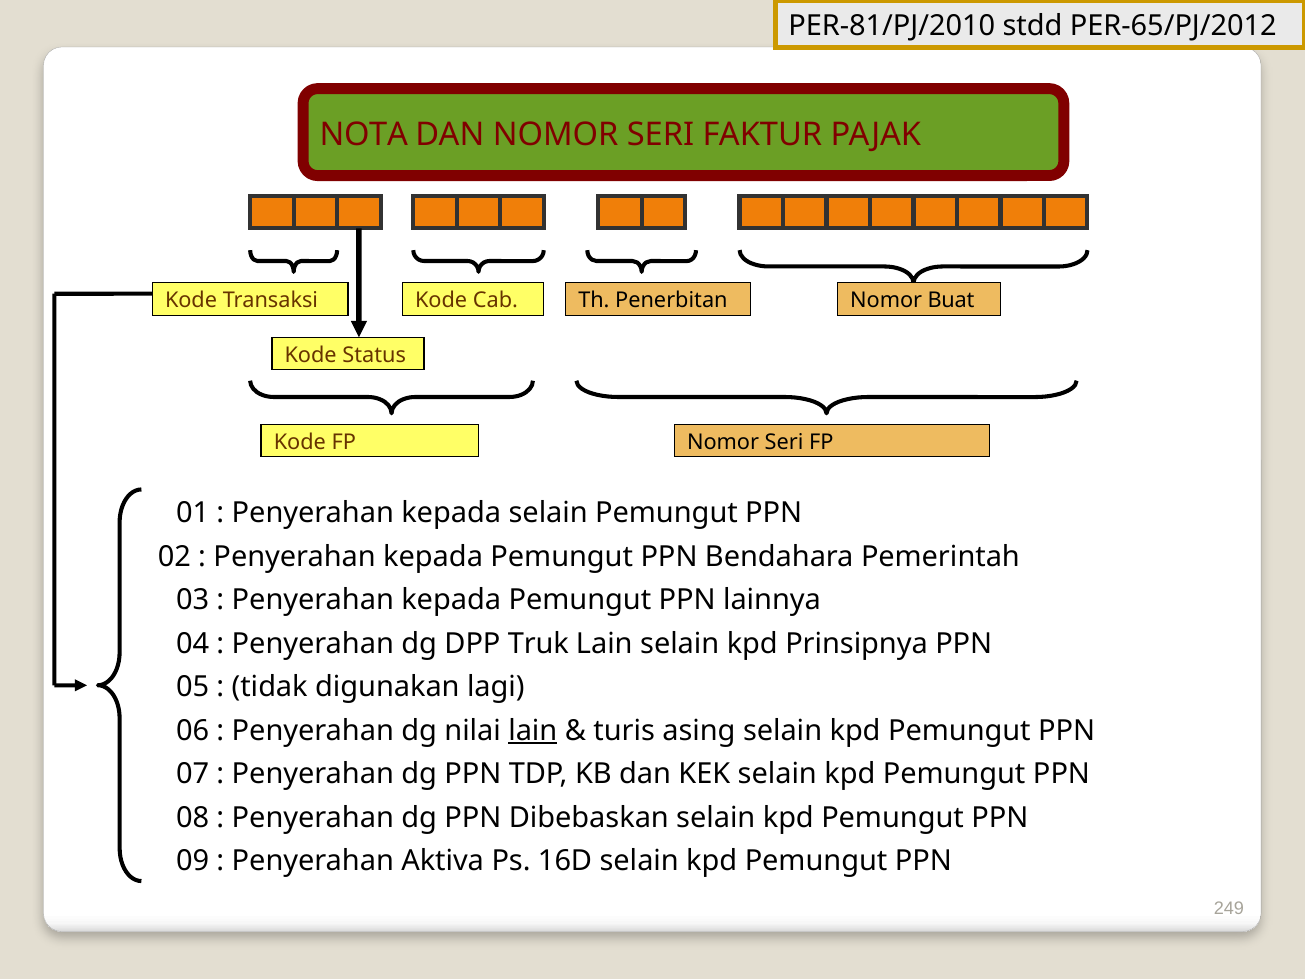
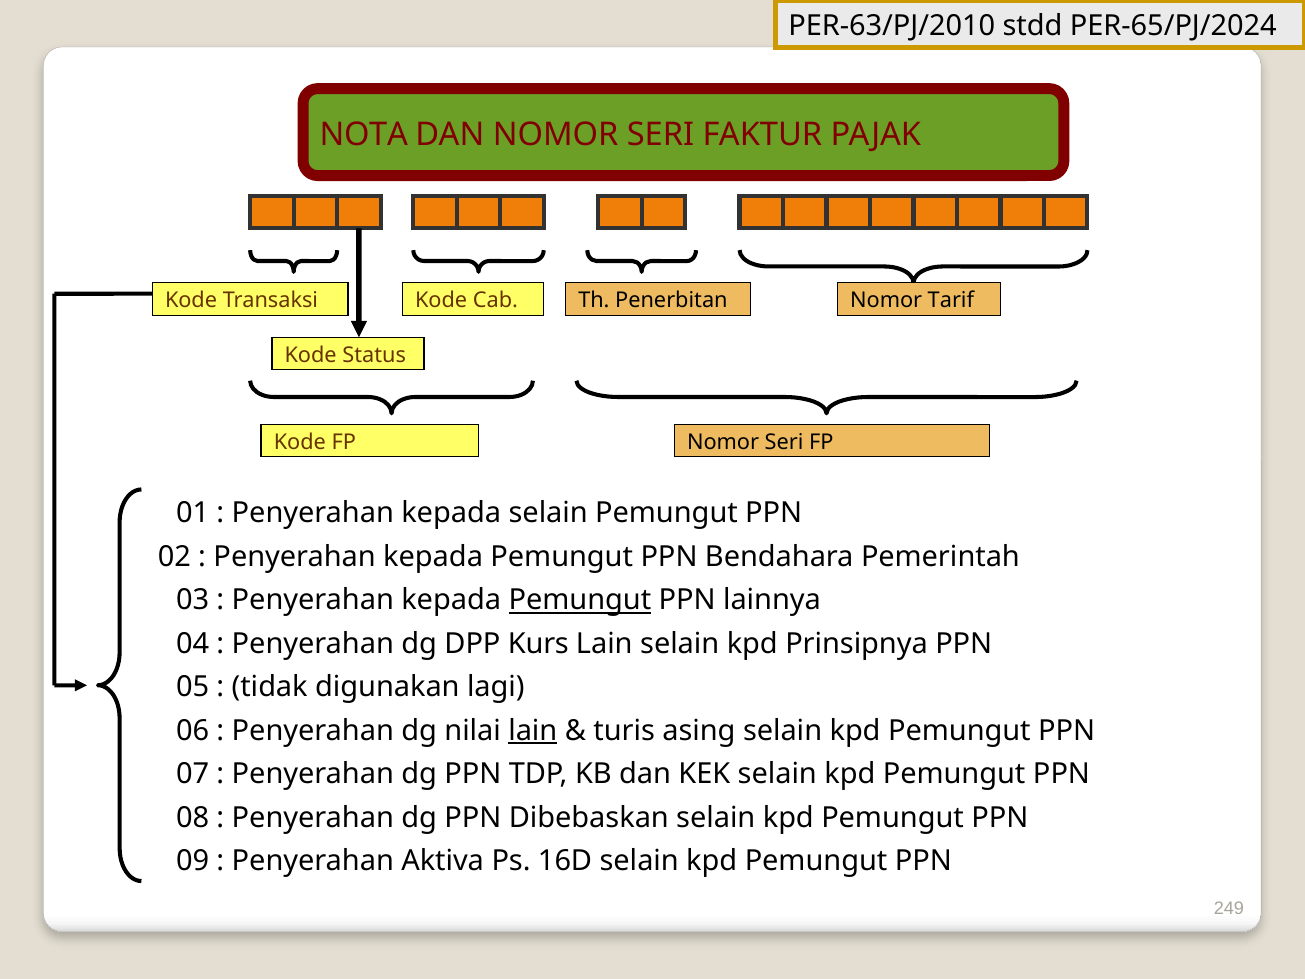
PER-81/PJ/2010: PER-81/PJ/2010 -> PER-63/PJ/2010
PER-65/PJ/2012: PER-65/PJ/2012 -> PER-65/PJ/2024
Buat: Buat -> Tarif
Pemungut at (580, 600) underline: none -> present
Truk: Truk -> Kurs
